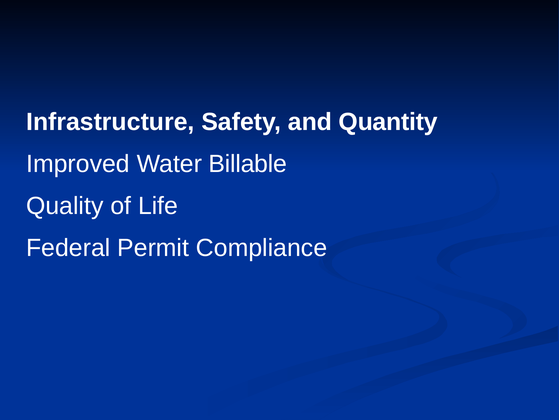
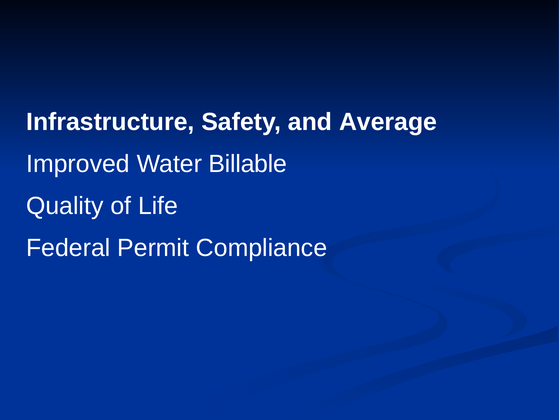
Quantity: Quantity -> Average
